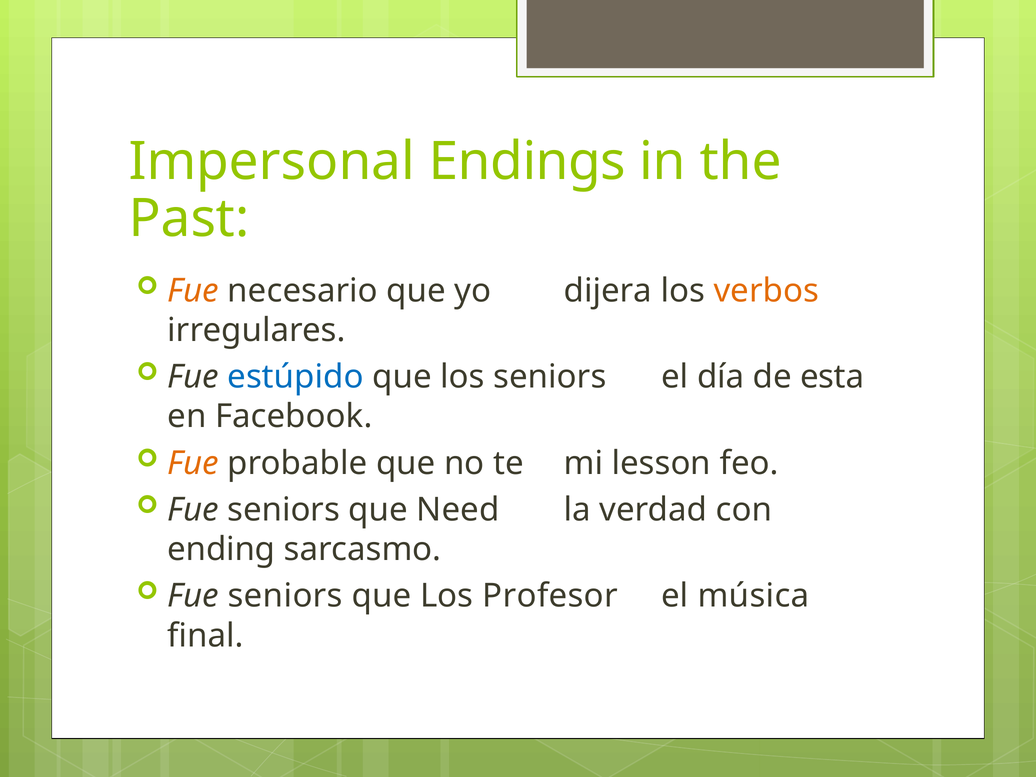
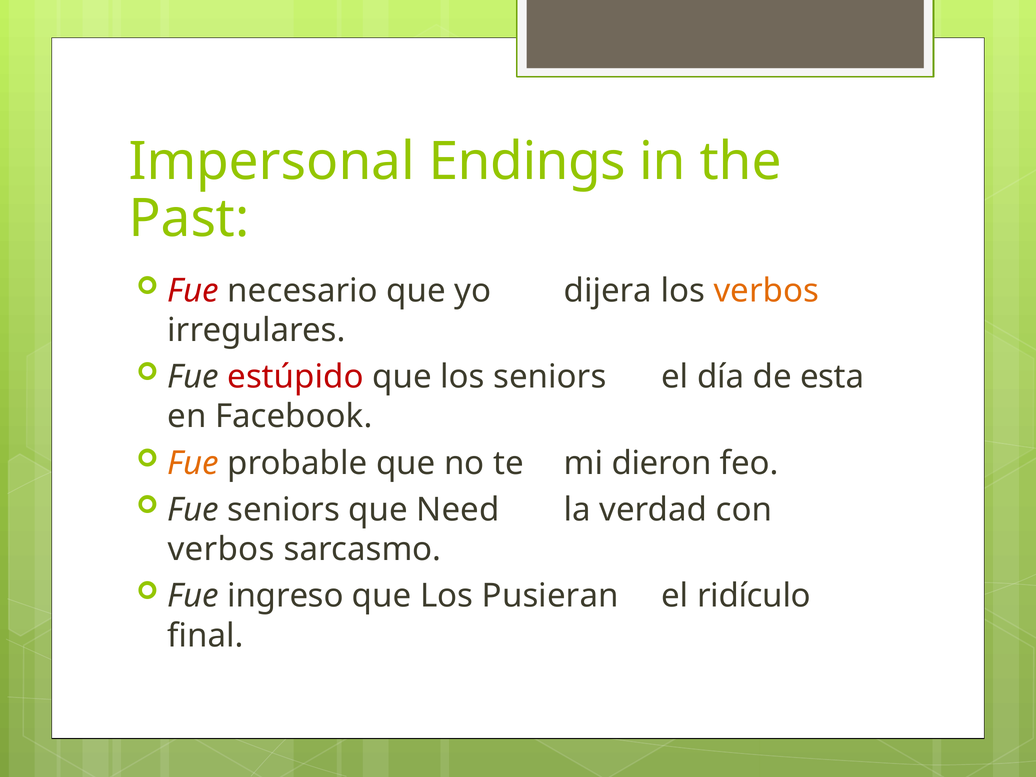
Fue at (193, 291) colour: orange -> red
estúpido colour: blue -> red
lesson: lesson -> dieron
ending at (221, 549): ending -> verbos
seniors at (285, 596): seniors -> ingreso
Profesor: Profesor -> Pusieran
música: música -> ridículo
